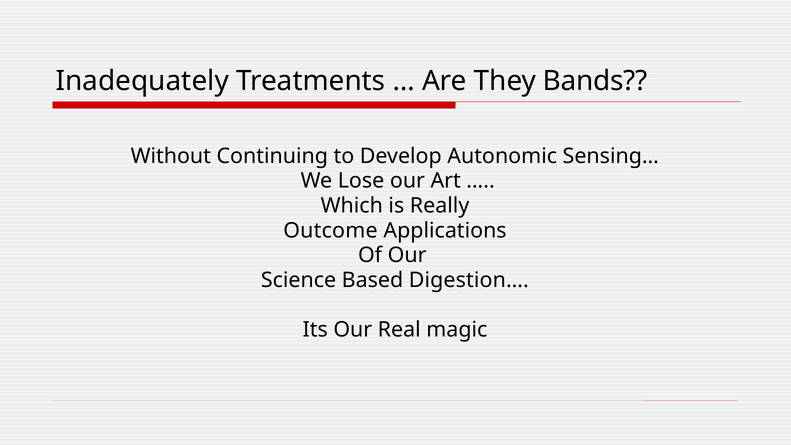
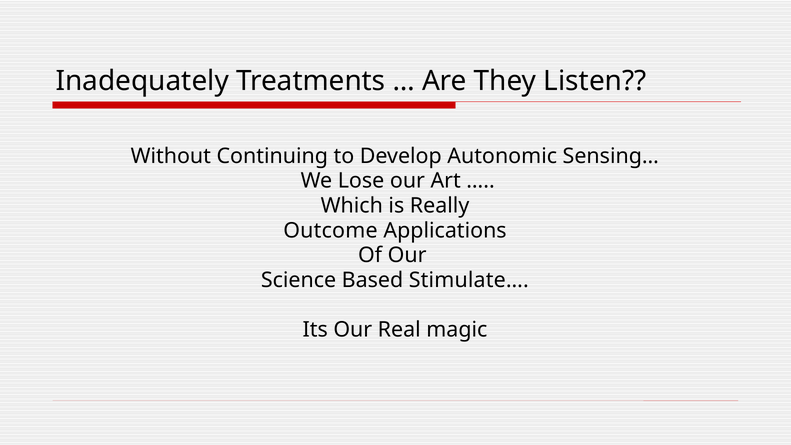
Bands: Bands -> Listen
Digestion…: Digestion… -> Stimulate…
